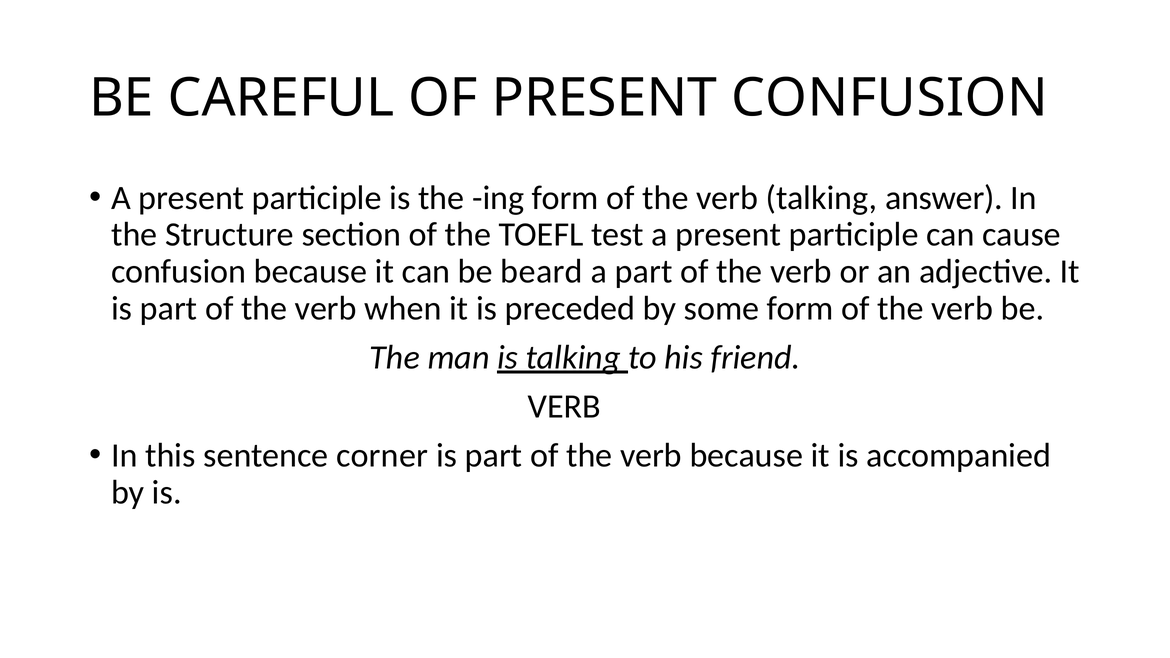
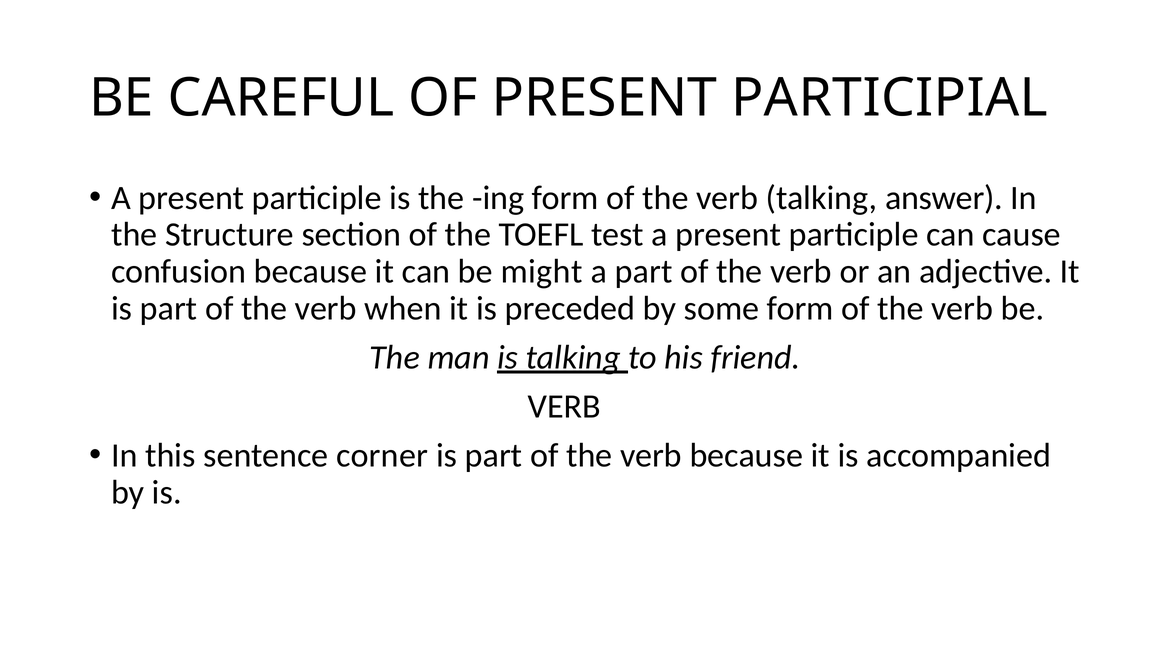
PRESENT CONFUSION: CONFUSION -> PARTICIPIAL
beard: beard -> might
